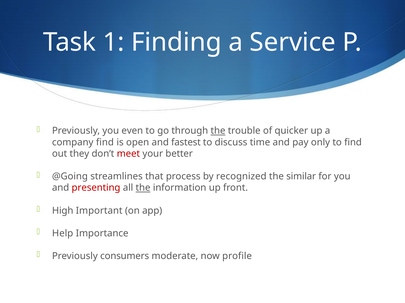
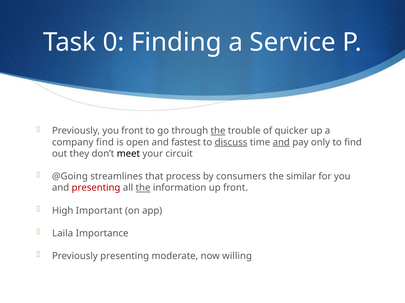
1: 1 -> 0
you even: even -> front
discuss underline: none -> present
and at (281, 143) underline: none -> present
meet colour: red -> black
better: better -> circuit
recognized: recognized -> consumers
Help: Help -> Laila
Previously consumers: consumers -> presenting
profile: profile -> willing
